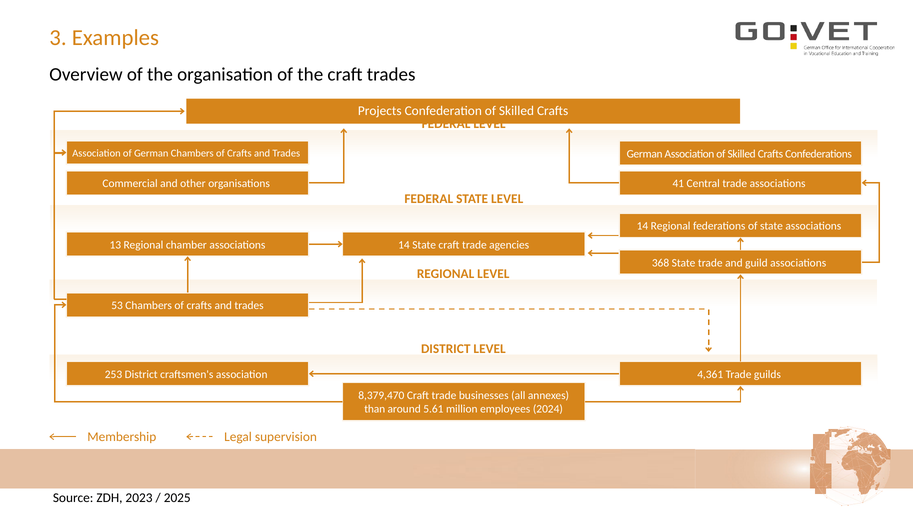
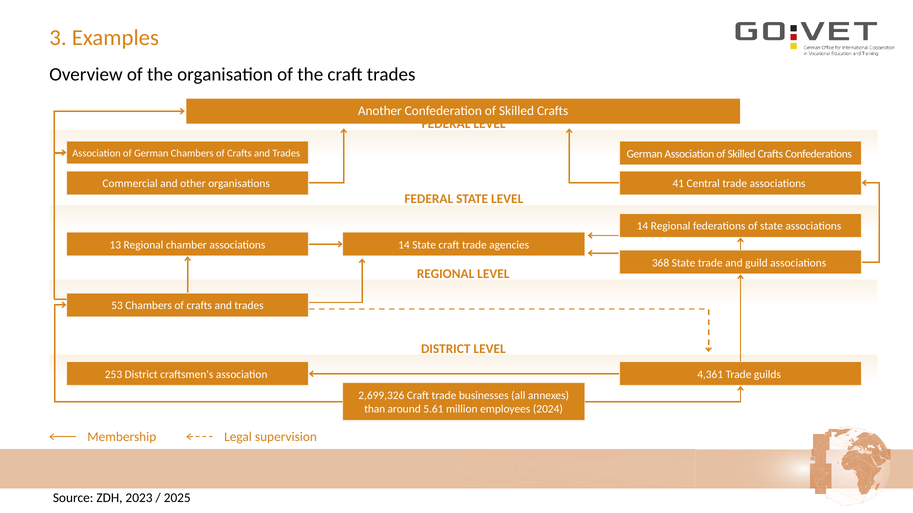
Projects: Projects -> Another
8,379,470: 8,379,470 -> 2,699,326
